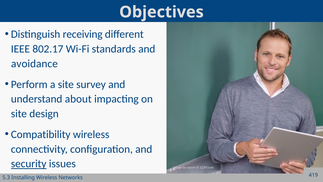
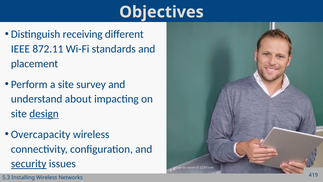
802.17: 802.17 -> 872.11
avoidance: avoidance -> placement
design underline: none -> present
Compatibility: Compatibility -> Overcapacity
